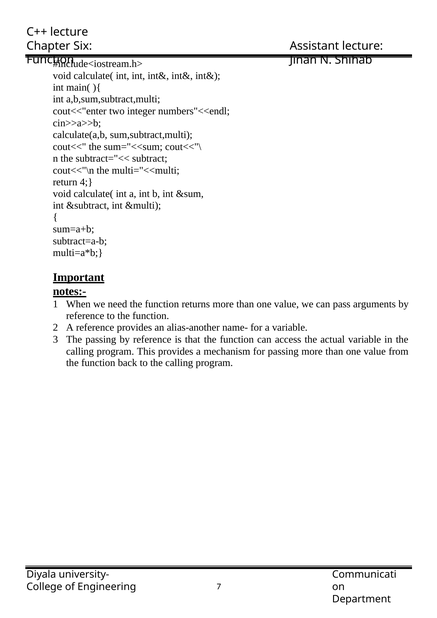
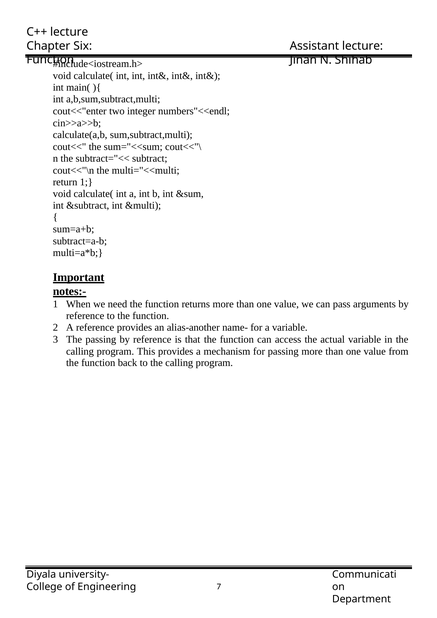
return 4: 4 -> 1
